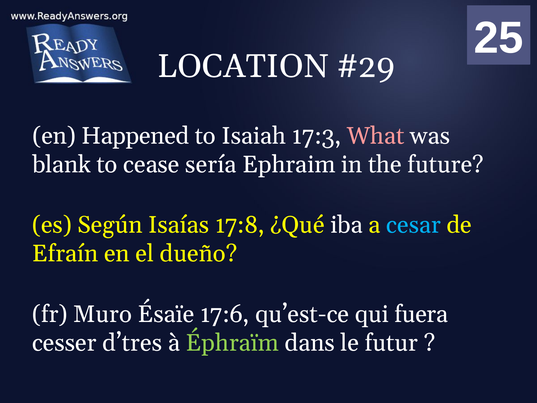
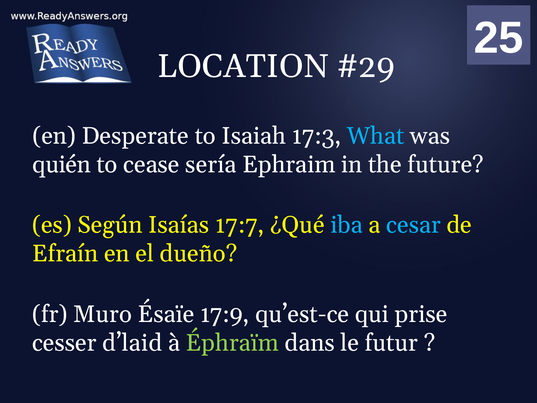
Happened: Happened -> Desperate
What colour: pink -> light blue
blank: blank -> quién
17:8: 17:8 -> 17:7
iba colour: white -> light blue
17:6: 17:6 -> 17:9
fuera: fuera -> prise
d’tres: d’tres -> d’laid
